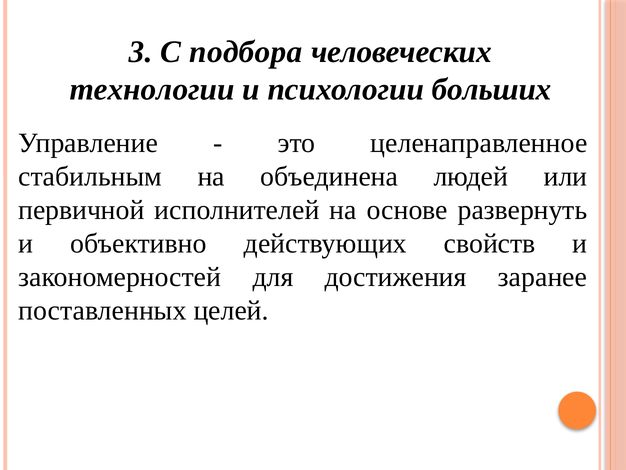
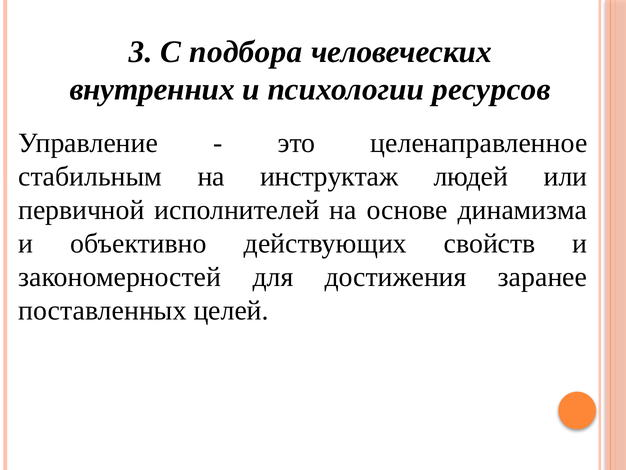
технологии: технологии -> внутренних
больших: больших -> ресурсов
объединена: объединена -> инструктаж
развернуть: развернуть -> динамизма
